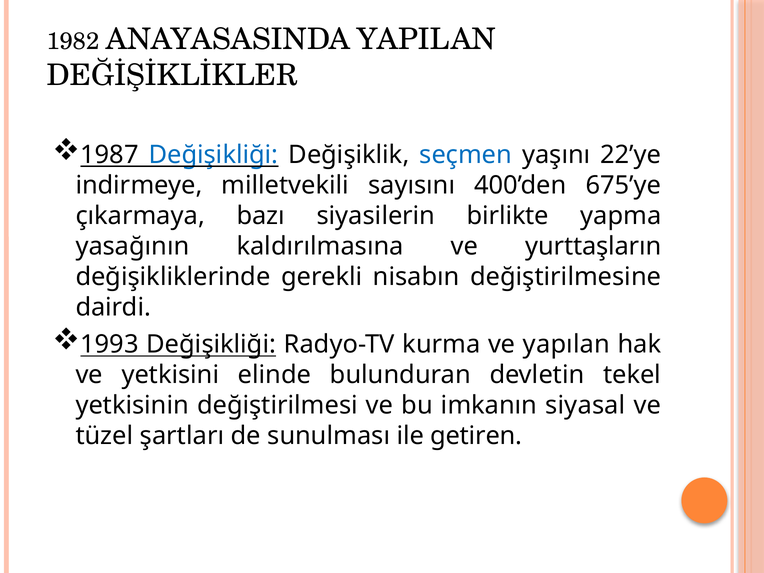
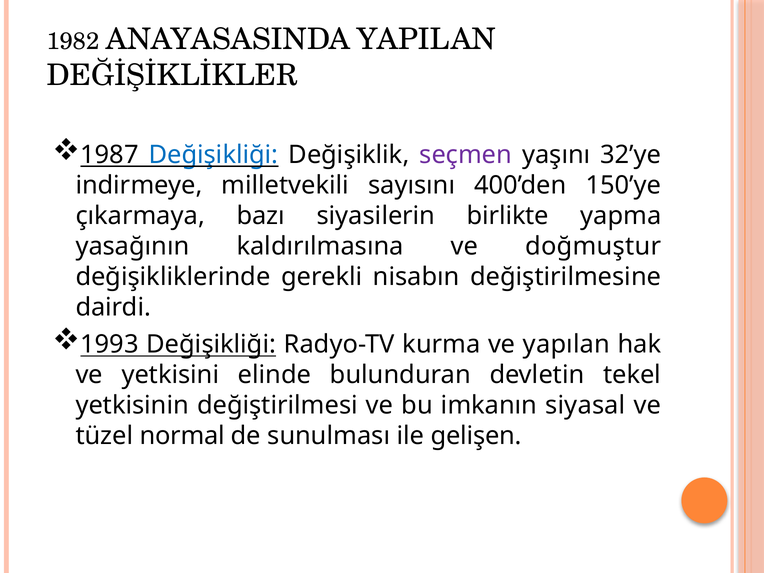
seçmen colour: blue -> purple
22’ye: 22’ye -> 32’ye
675’ye: 675’ye -> 150’ye
yurttaşların: yurttaşların -> doğmuştur
şartları: şartları -> normal
getiren: getiren -> gelişen
